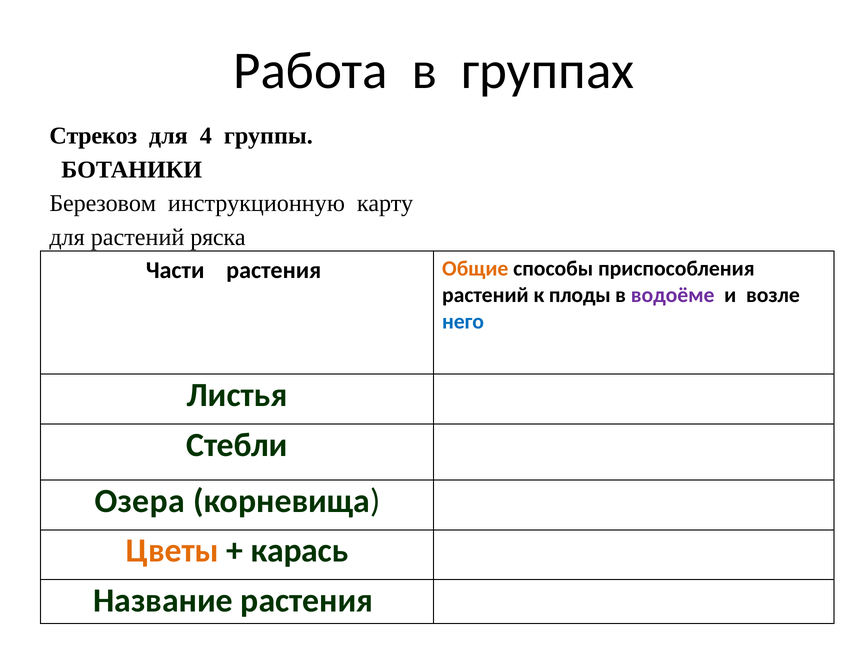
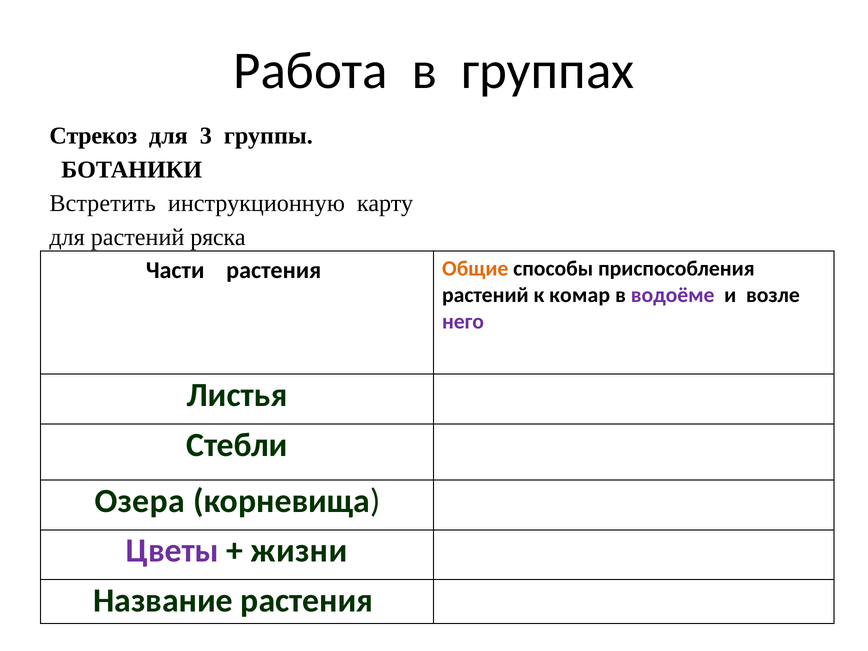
4: 4 -> 3
Березовом: Березовом -> Встретить
плоды: плоды -> комар
него colour: blue -> purple
Цветы colour: orange -> purple
карась: карась -> жизни
